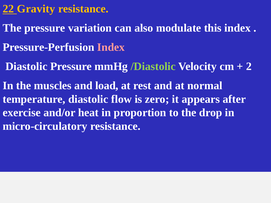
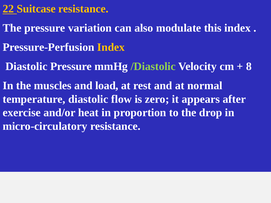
Gravity: Gravity -> Suitcase
Index at (111, 47) colour: pink -> yellow
2: 2 -> 8
